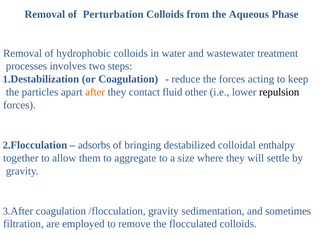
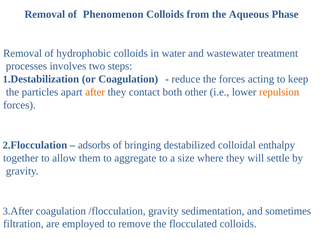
Perturbation: Perturbation -> Phenomenon
fluid: fluid -> both
repulsion colour: black -> orange
